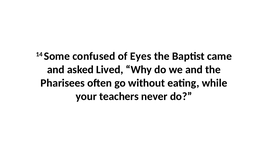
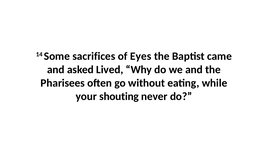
confused: confused -> sacrifices
teachers: teachers -> shouting
